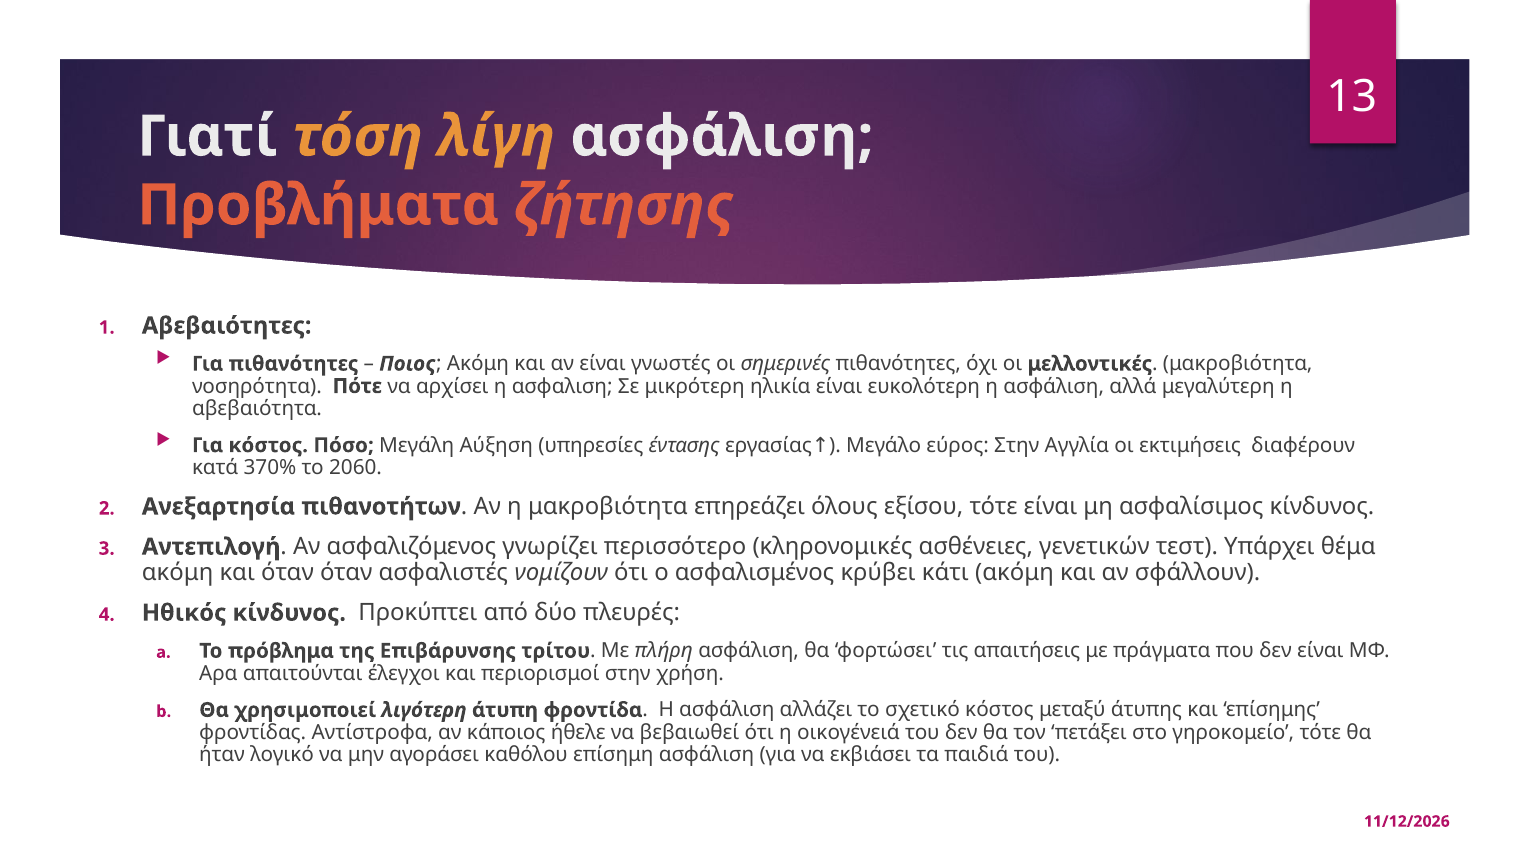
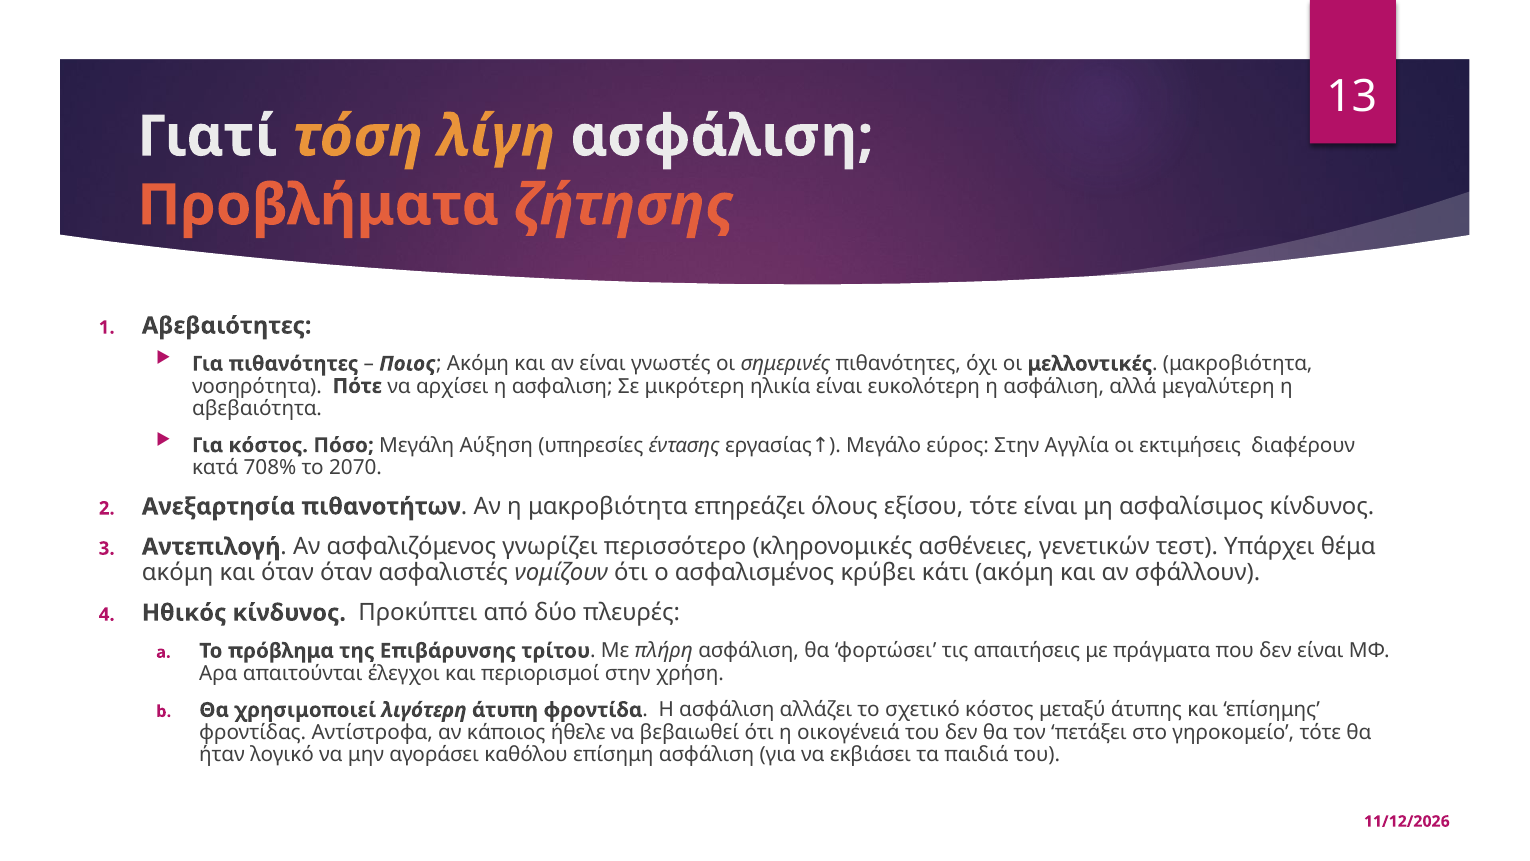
370%: 370% -> 708%
2060: 2060 -> 2070
